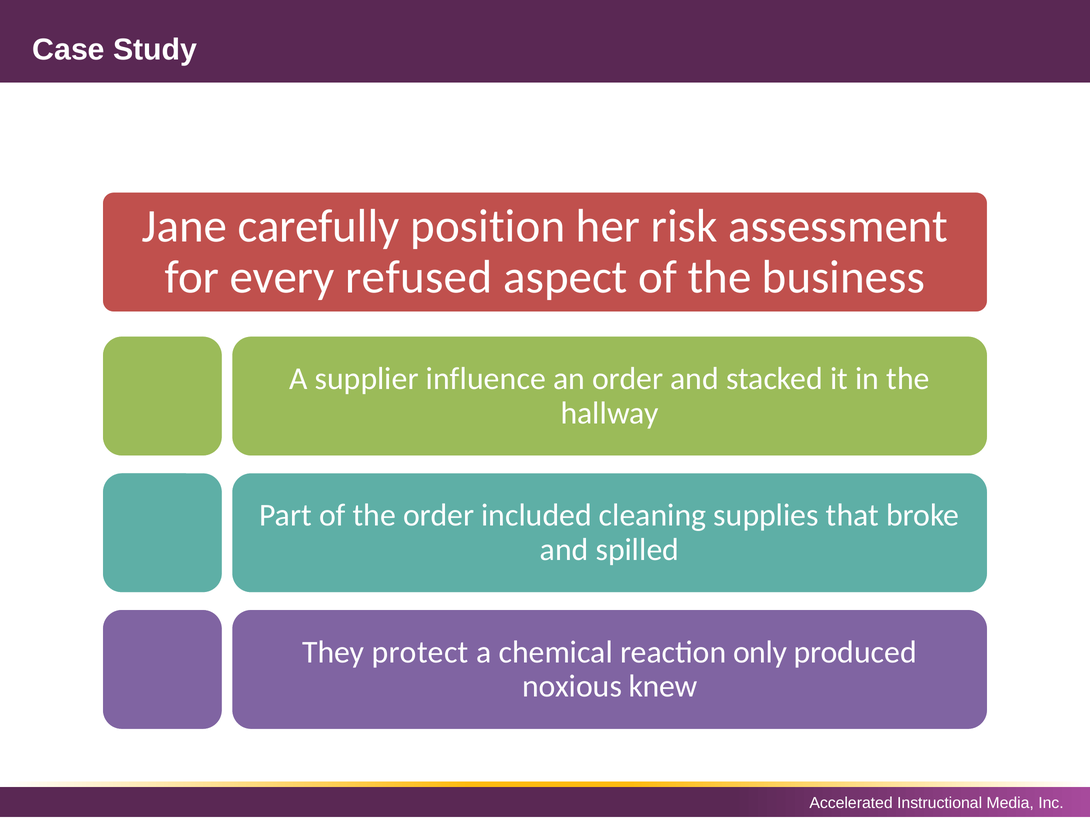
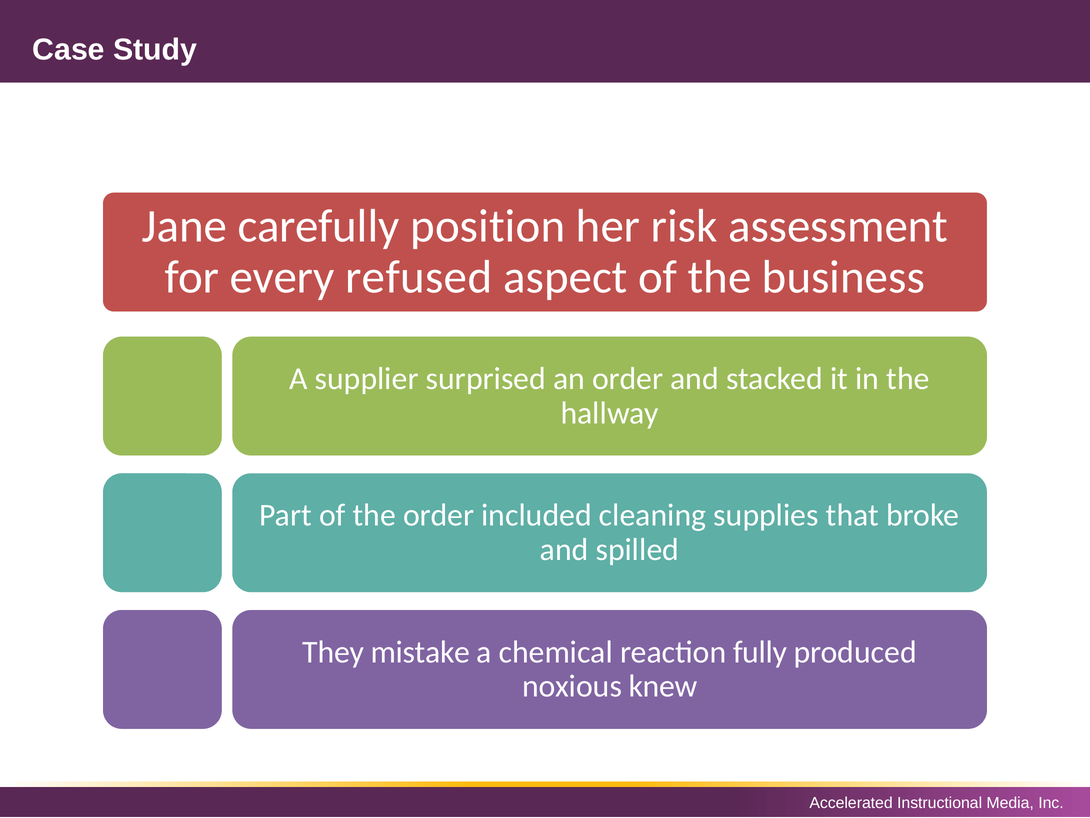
influence: influence -> surprised
protect: protect -> mistake
only: only -> fully
